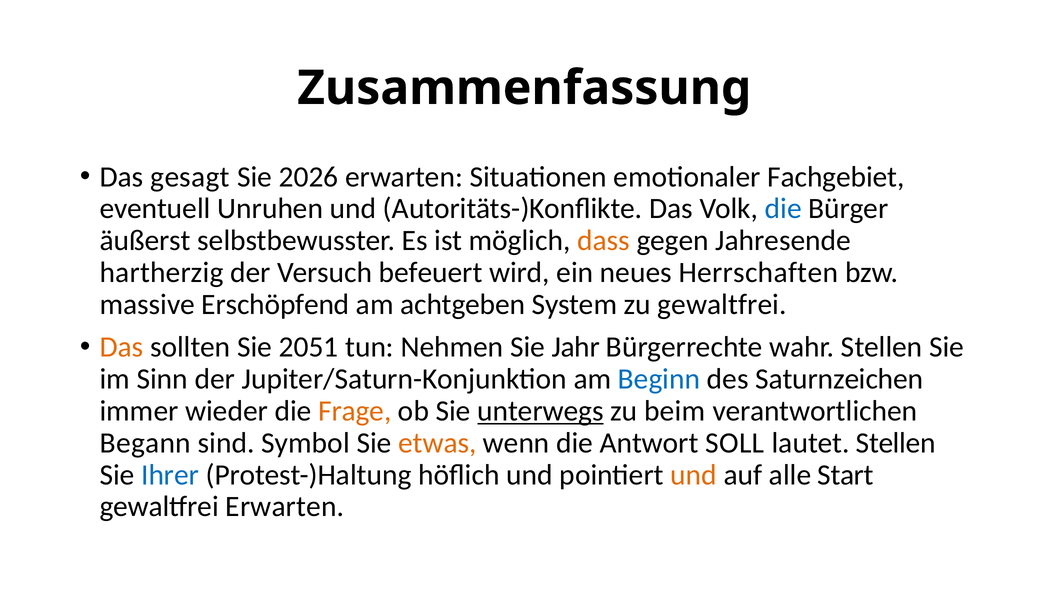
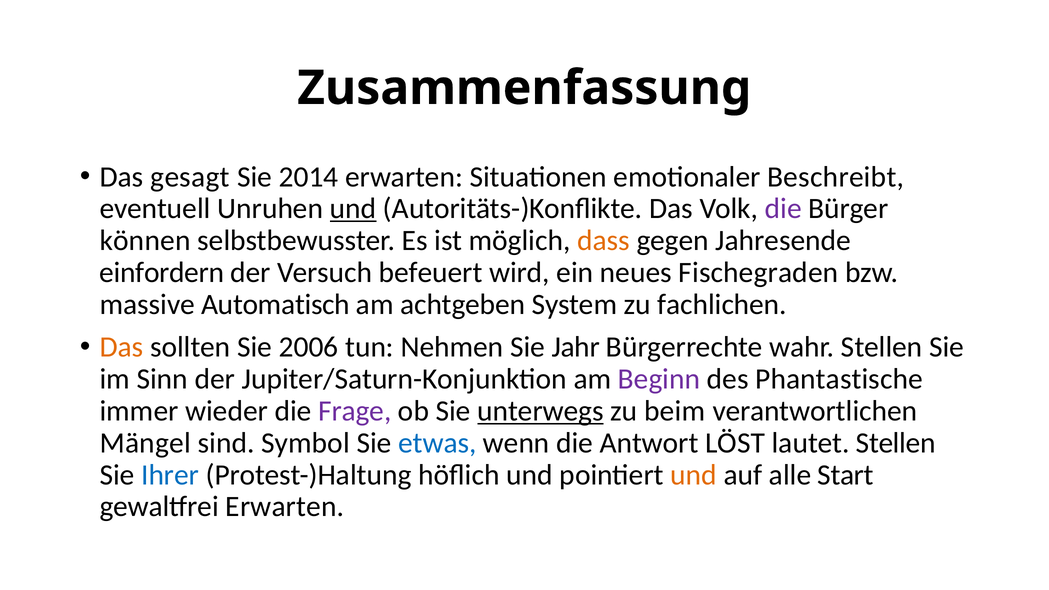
2026: 2026 -> 2014
Fachgebiet: Fachgebiet -> Beschreibt
und at (353, 209) underline: none -> present
die at (783, 209) colour: blue -> purple
äußerst: äußerst -> können
hartherzig: hartherzig -> einfordern
Herrschaften: Herrschaften -> Fischegraden
Erschöpfend: Erschöpfend -> Automatisch
zu gewaltfrei: gewaltfrei -> fachlichen
2051: 2051 -> 2006
Beginn colour: blue -> purple
Saturnzeichen: Saturnzeichen -> Phantastische
Frage colour: orange -> purple
Begann: Begann -> Mängel
etwas colour: orange -> blue
SOLL: SOLL -> LÖST
